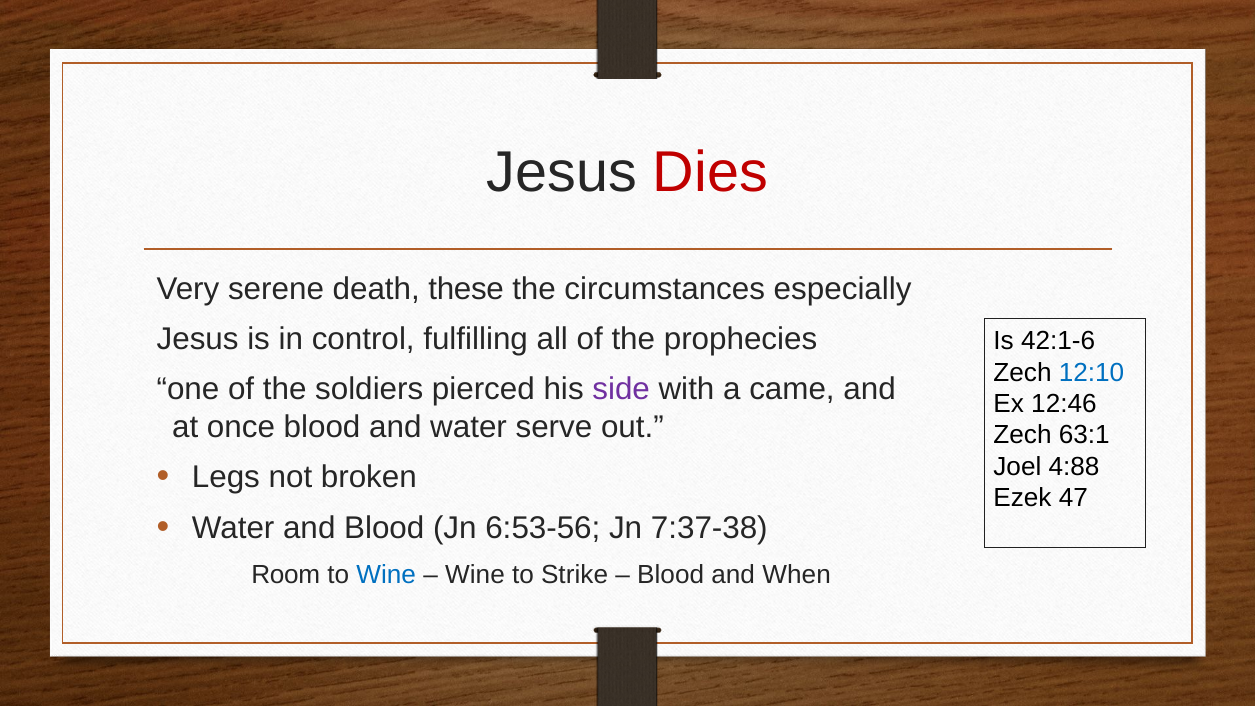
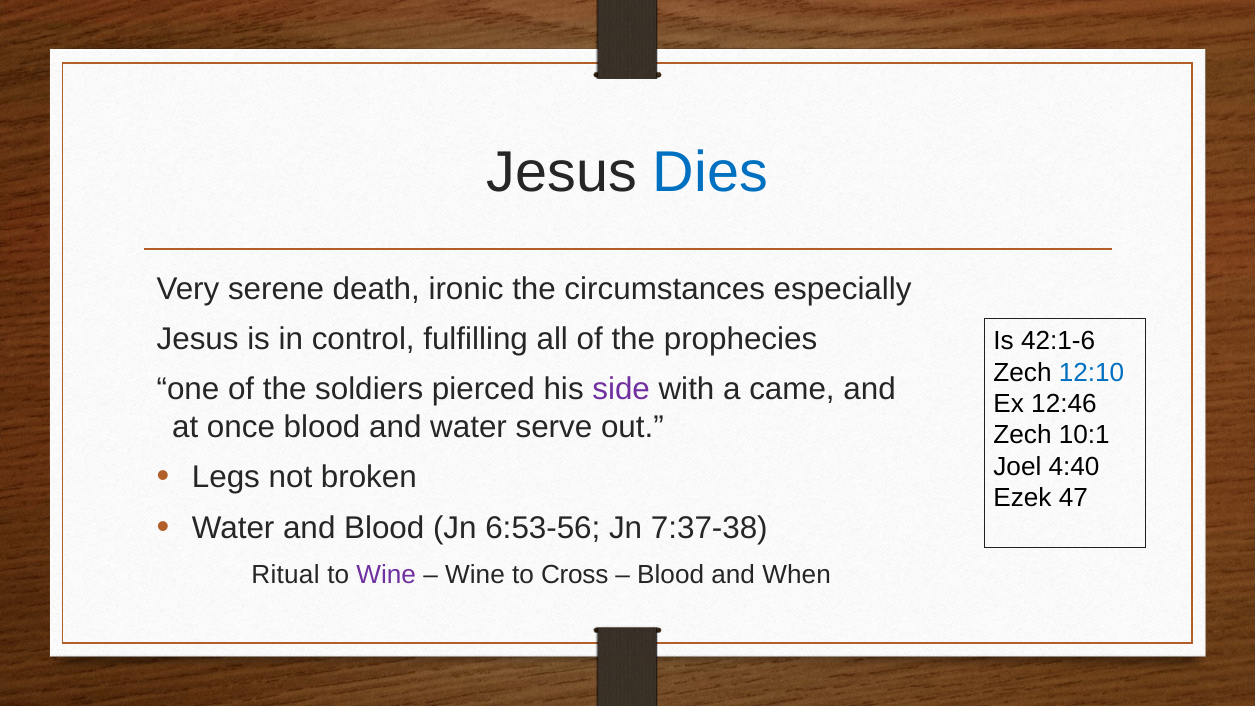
Dies colour: red -> blue
these: these -> ironic
63:1: 63:1 -> 10:1
4:88: 4:88 -> 4:40
Room: Room -> Ritual
Wine at (386, 575) colour: blue -> purple
Strike: Strike -> Cross
